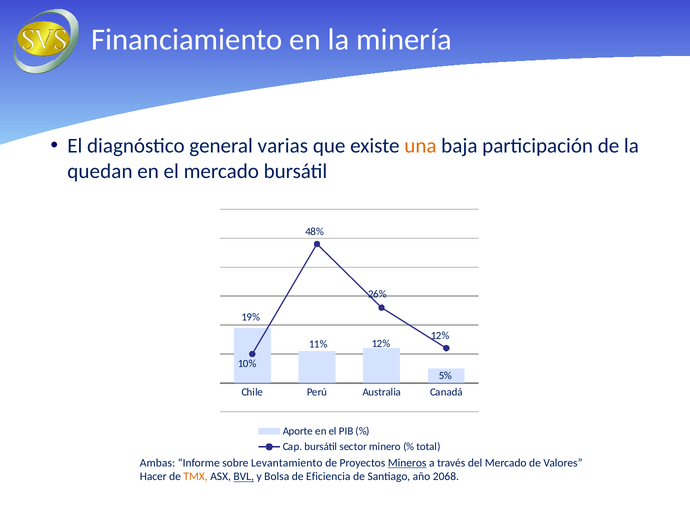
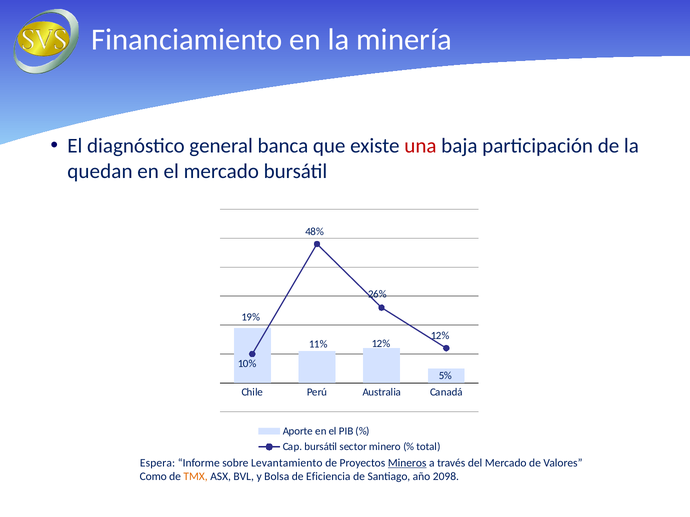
varias: varias -> banca
una colour: orange -> red
Ambas: Ambas -> Espera
Hacer: Hacer -> Como
BVL underline: present -> none
2068: 2068 -> 2098
